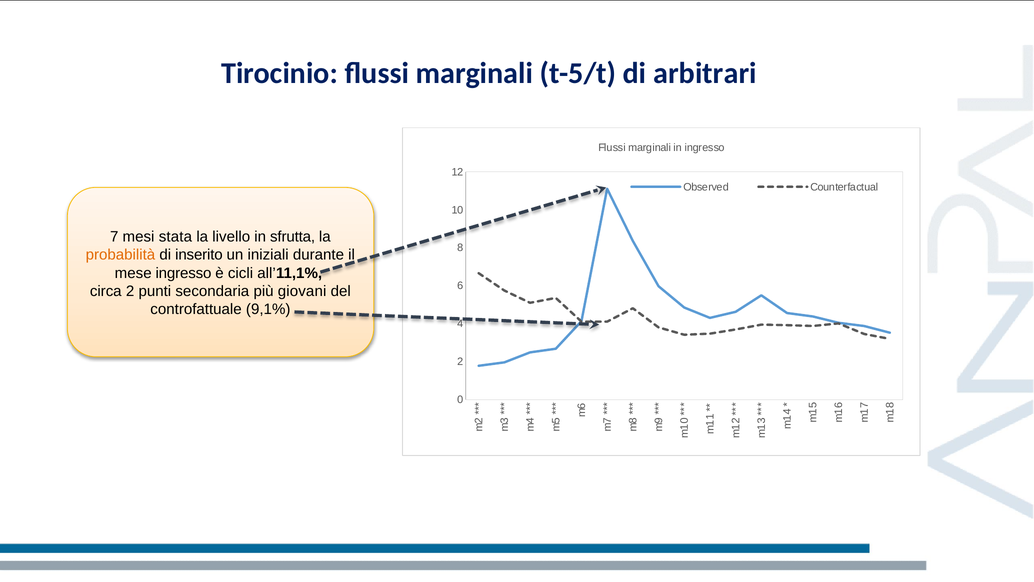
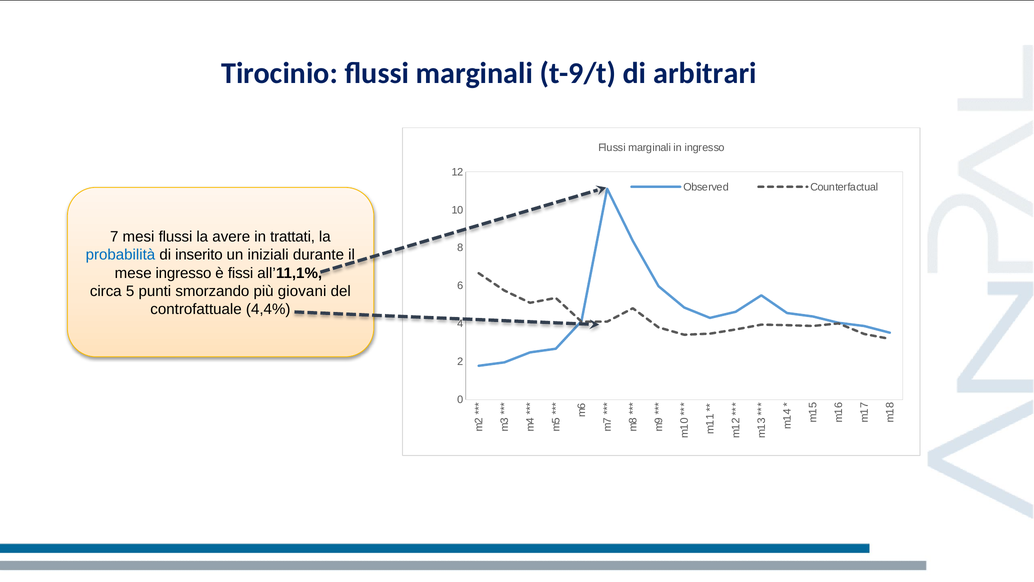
t-5/t: t-5/t -> t-9/t
mesi stata: stata -> flussi
livello: livello -> avere
sfrutta: sfrutta -> trattati
probabilità colour: orange -> blue
cicli: cicli -> fissi
circa 2: 2 -> 5
secondaria: secondaria -> smorzando
9,1%: 9,1% -> 4,4%
